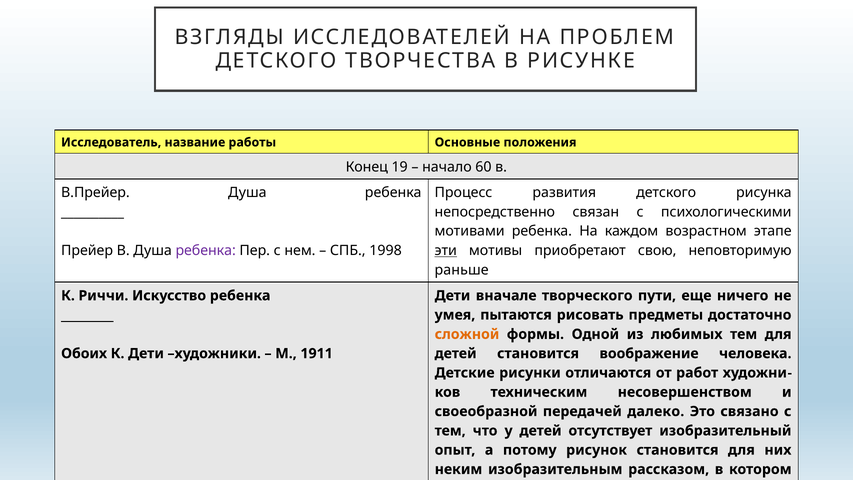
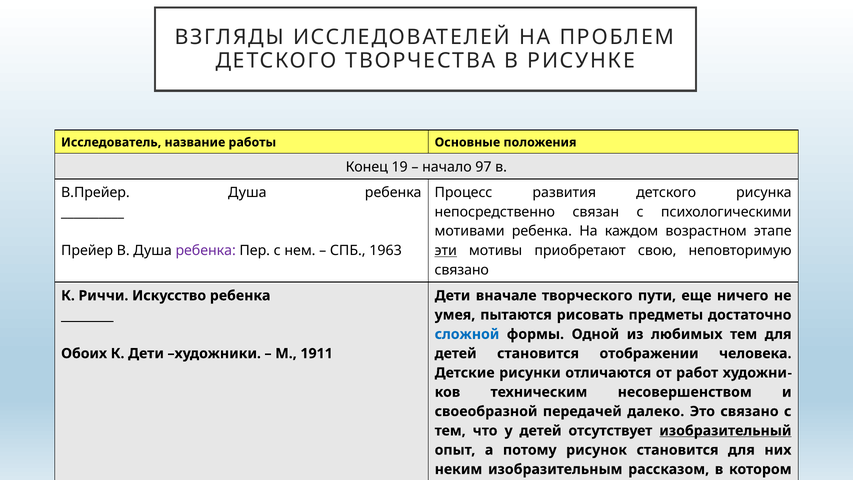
60: 60 -> 97
1998: 1998 -> 1963
раньше at (462, 270): раньше -> связано
сложной colour: orange -> blue
воображение: воображение -> отображении
изобразительный underline: none -> present
